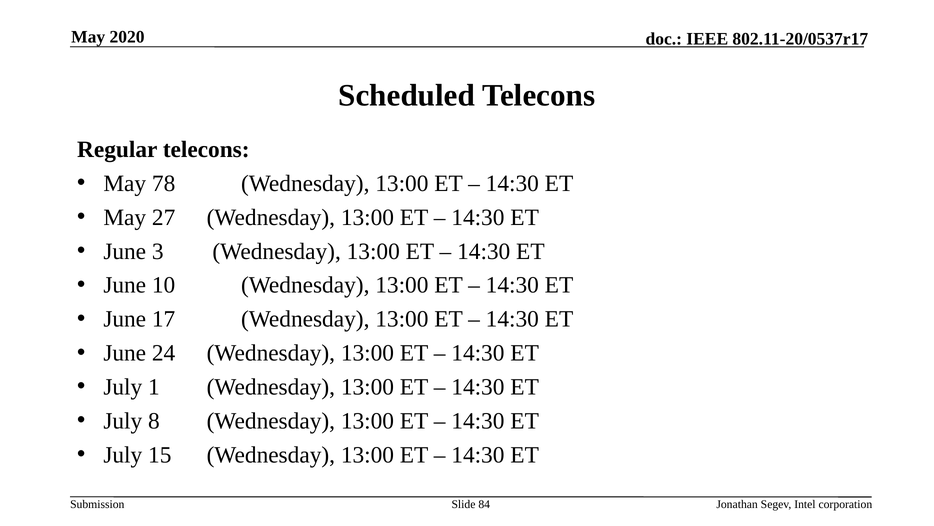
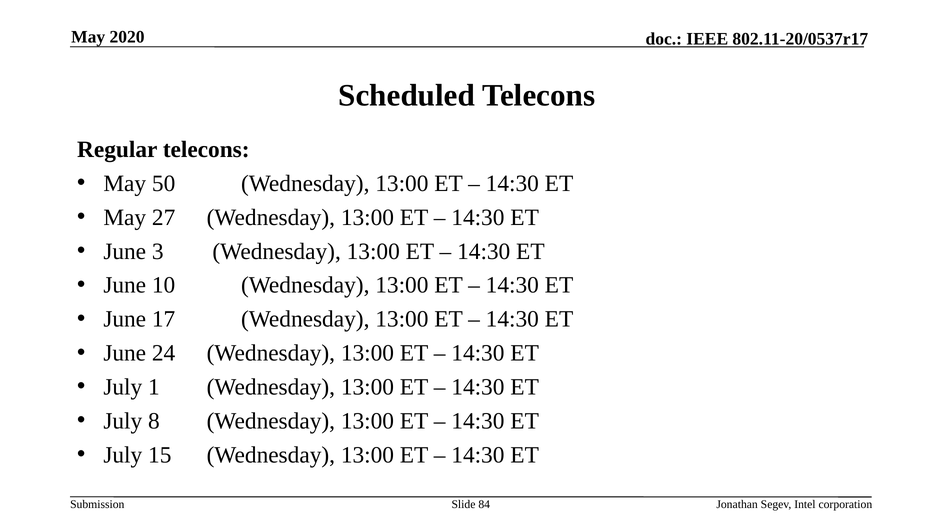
78: 78 -> 50
